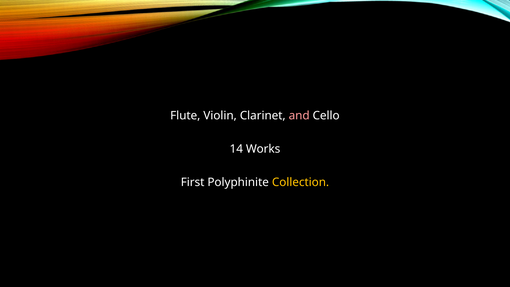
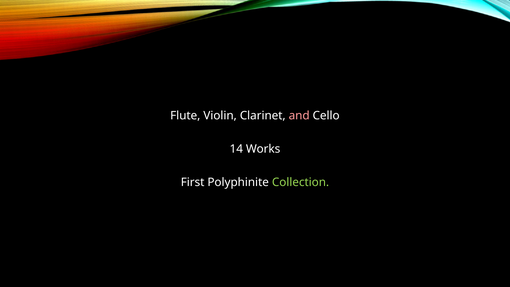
Collection colour: yellow -> light green
